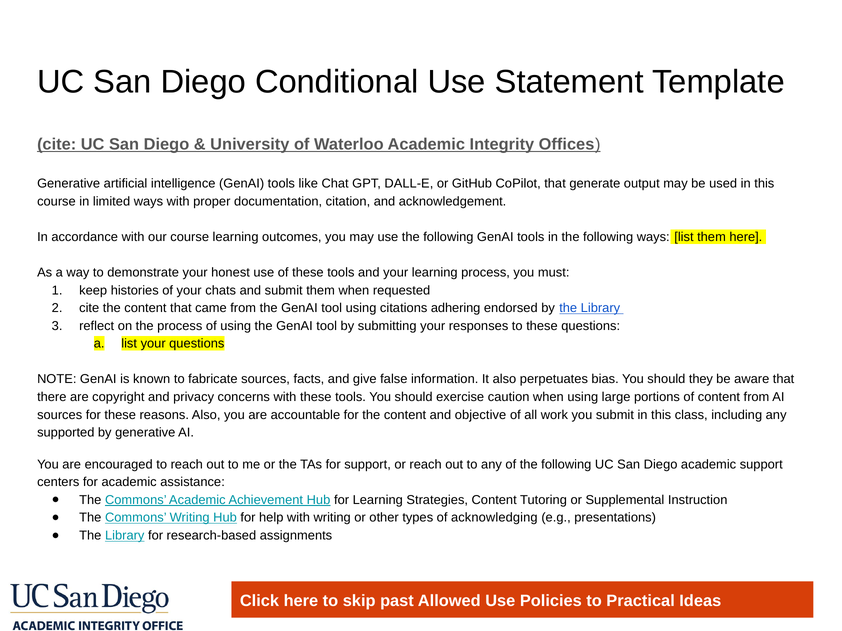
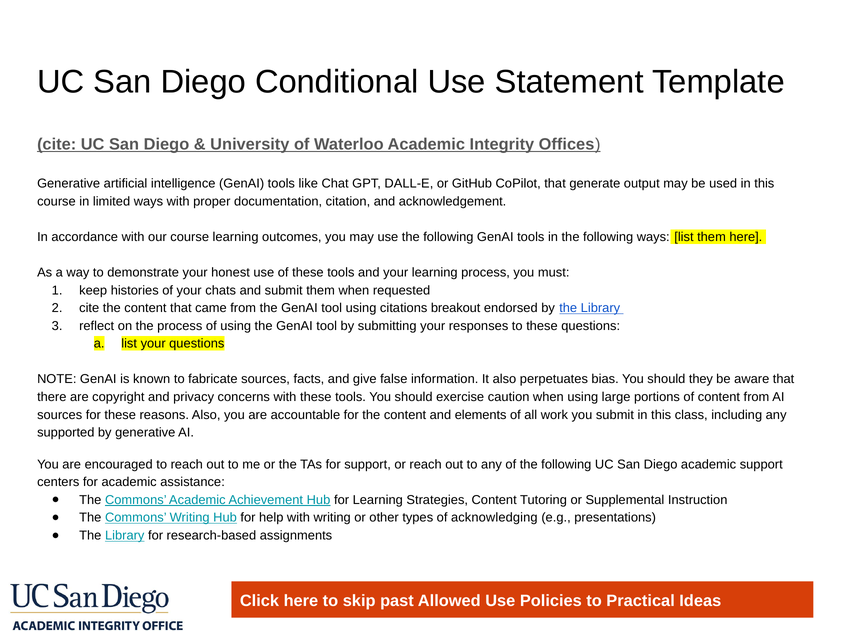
adhering: adhering -> breakout
objective: objective -> elements
